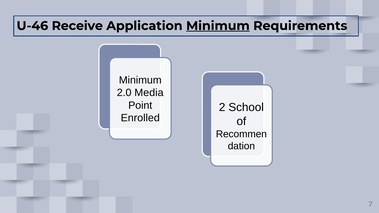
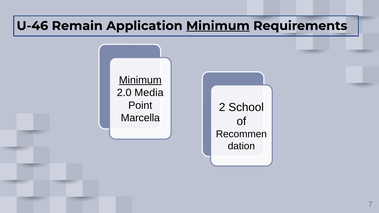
Receive: Receive -> Remain
Minimum at (140, 80) underline: none -> present
Enrolled: Enrolled -> Marcella
